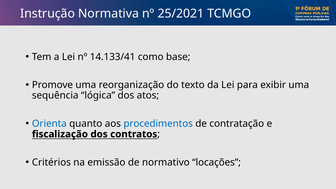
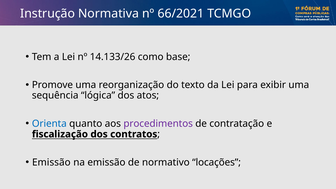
25/2021: 25/2021 -> 66/2021
14.133/41: 14.133/41 -> 14.133/26
procedimentos colour: blue -> purple
Critérios at (51, 162): Critérios -> Emissão
